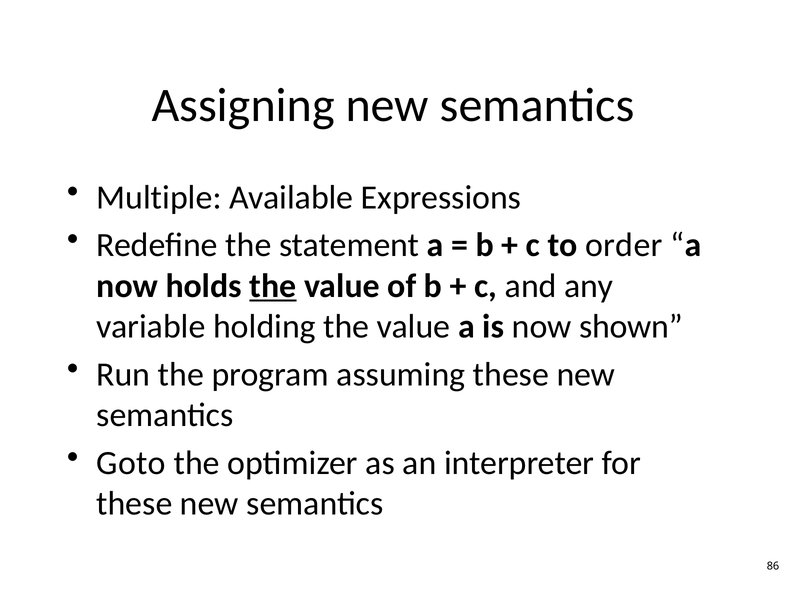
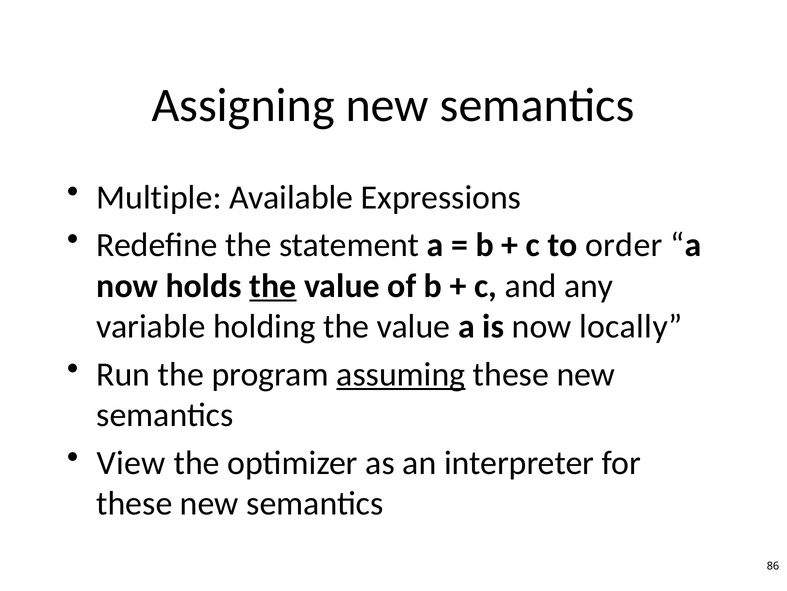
shown: shown -> locally
assuming underline: none -> present
Goto: Goto -> View
